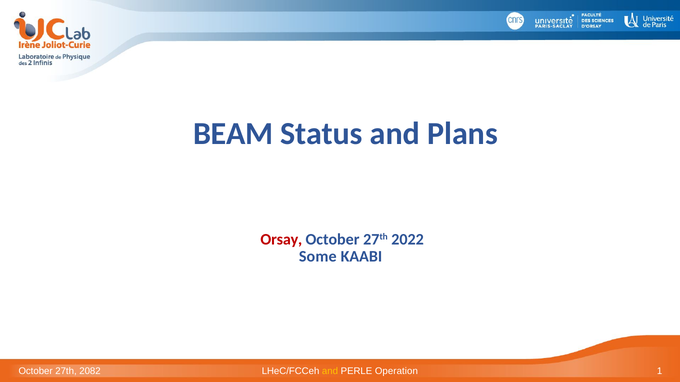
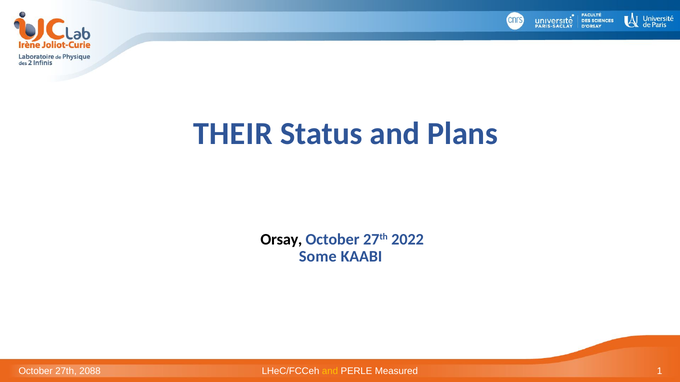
BEAM: BEAM -> THEIR
Orsay colour: red -> black
2082: 2082 -> 2088
Operation: Operation -> Measured
